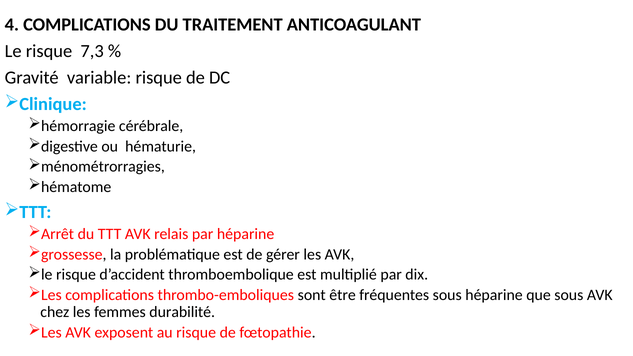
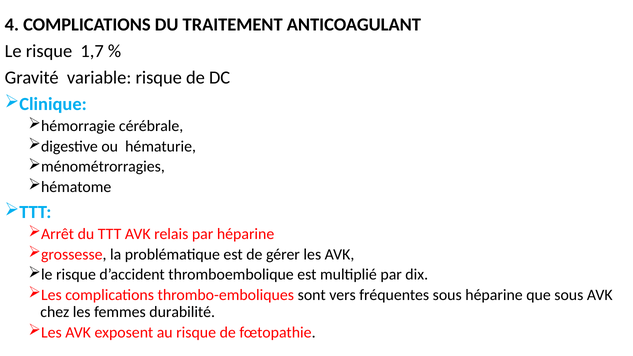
7,3: 7,3 -> 1,7
être: être -> vers
